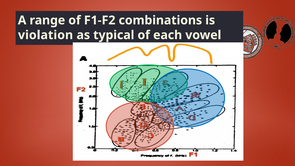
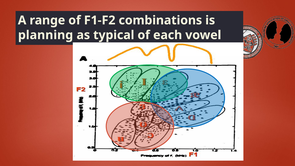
violation: violation -> planning
